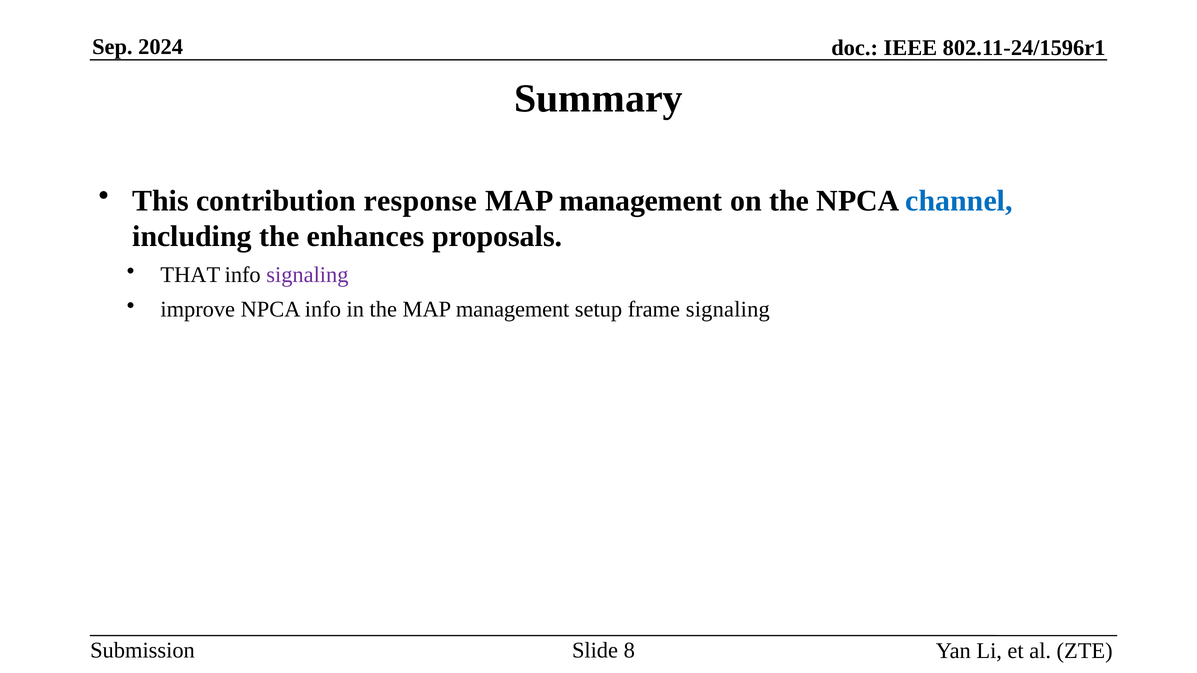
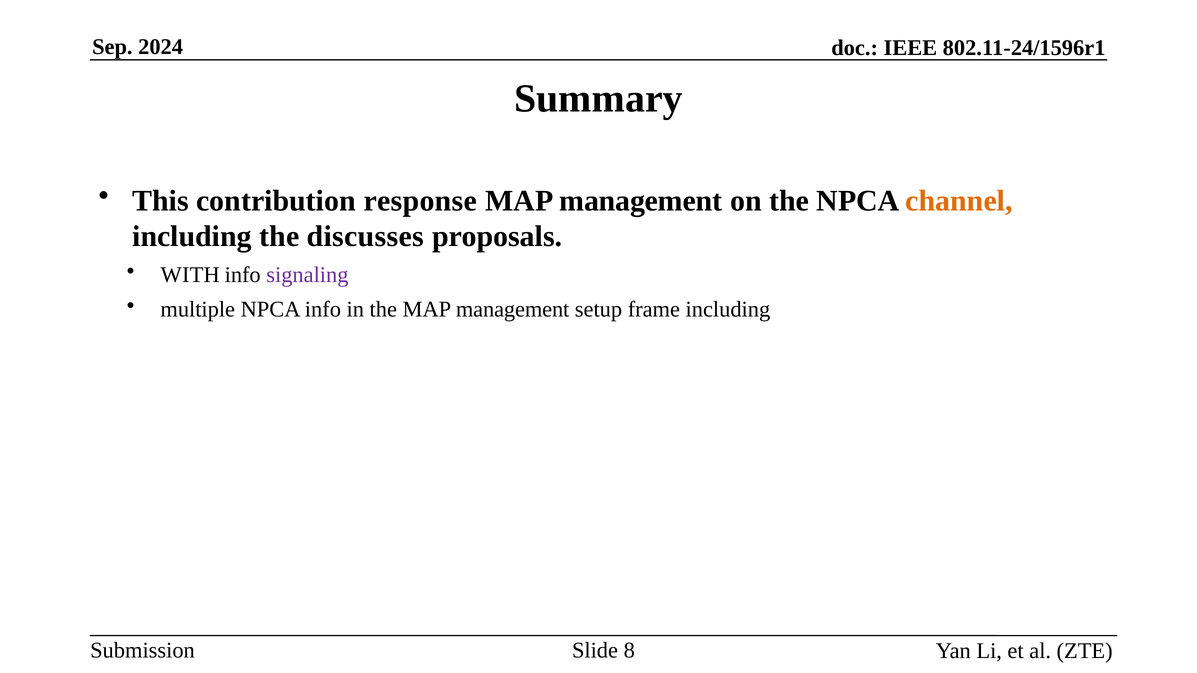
channel colour: blue -> orange
enhances: enhances -> discusses
THAT: THAT -> WITH
improve: improve -> multiple
frame signaling: signaling -> including
